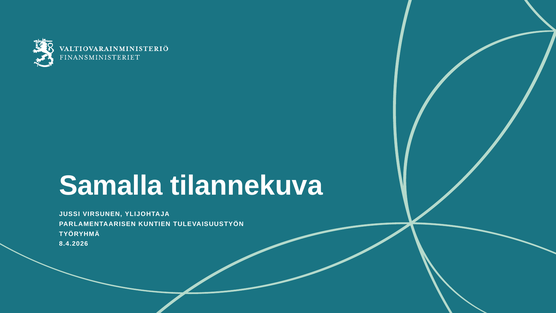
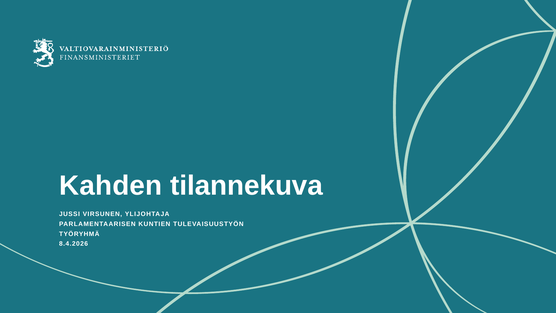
Samalla: Samalla -> Kahden
